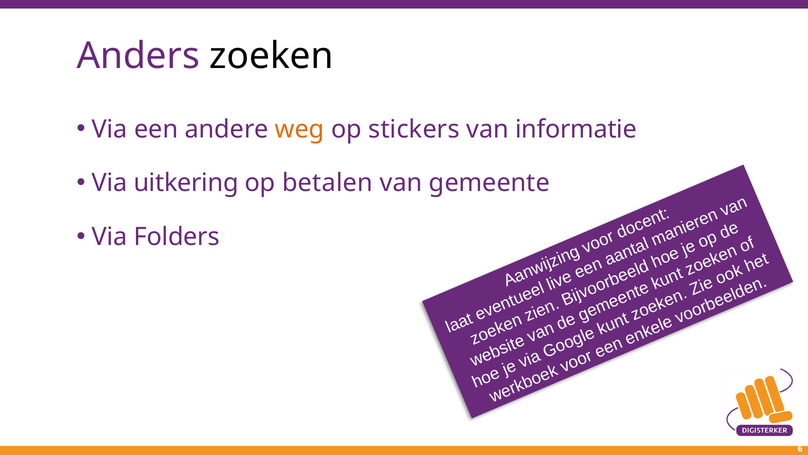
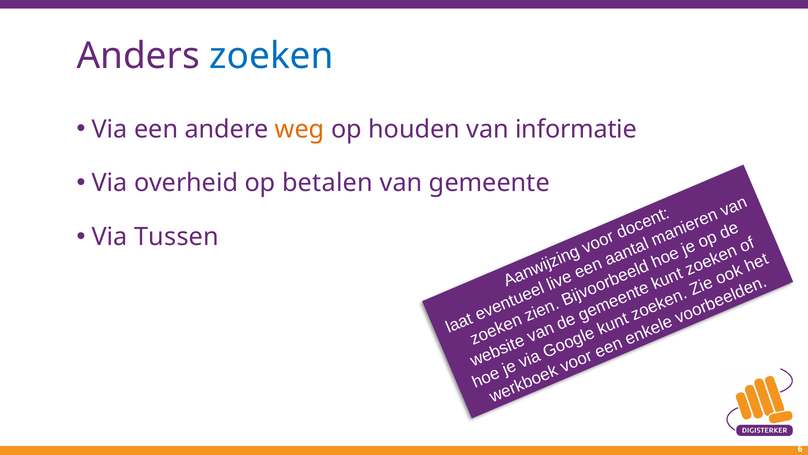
zoeken colour: black -> blue
stickers: stickers -> houden
uitkering: uitkering -> overheid
Folders: Folders -> Tussen
